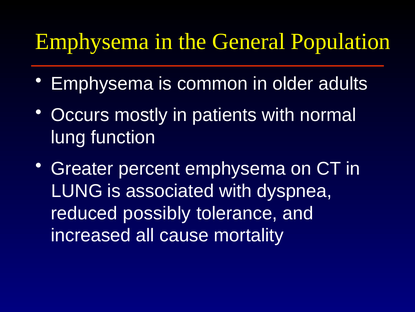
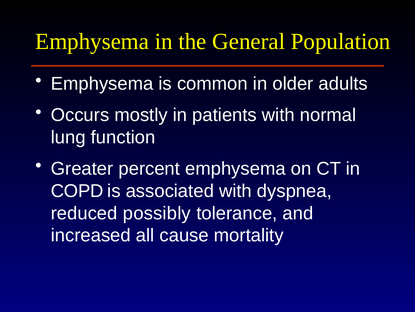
LUNG at (77, 191): LUNG -> COPD
